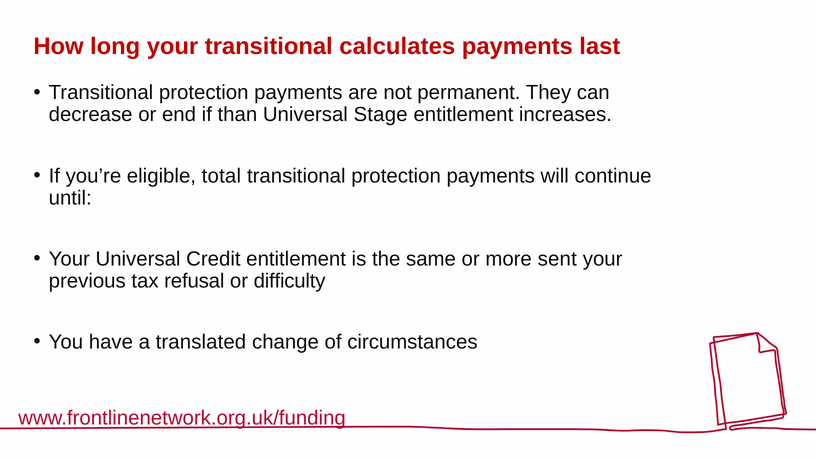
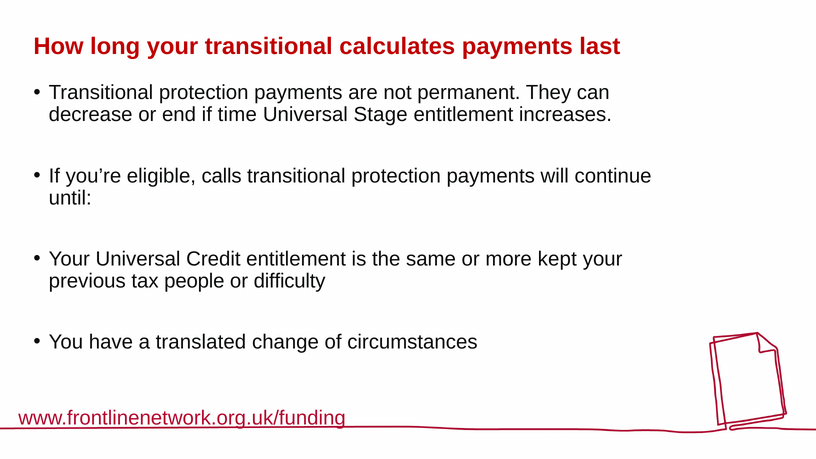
than: than -> time
total: total -> calls
sent: sent -> kept
refusal: refusal -> people
